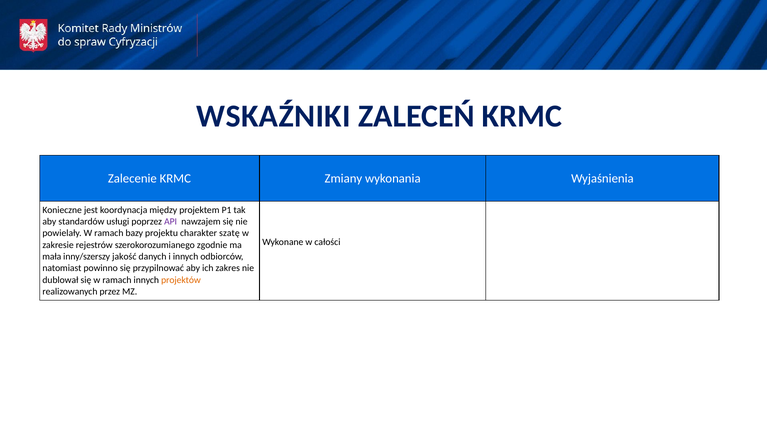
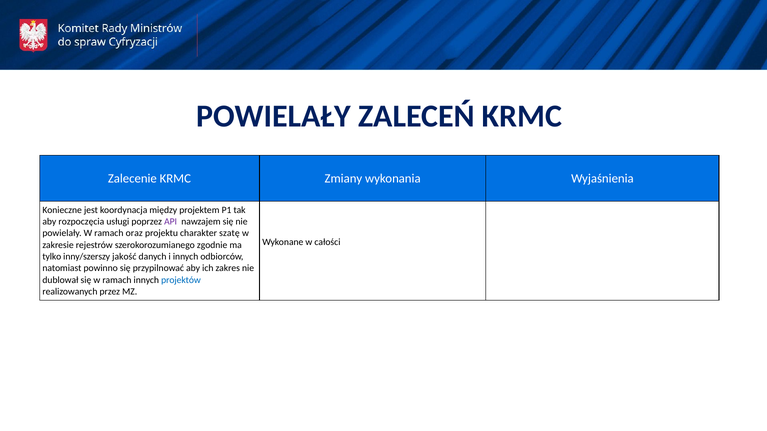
WSKAŹNIKI at (274, 116): WSKAŹNIKI -> POWIELAŁY
standardów: standardów -> rozpoczęcia
bazy: bazy -> oraz
mała: mała -> tylko
projektów colour: orange -> blue
